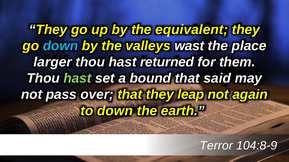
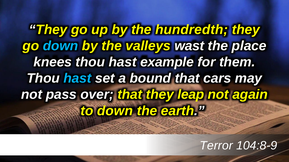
equivalent: equivalent -> hundredth
larger: larger -> knees
returned: returned -> example
hast at (77, 79) colour: light green -> light blue
said: said -> cars
